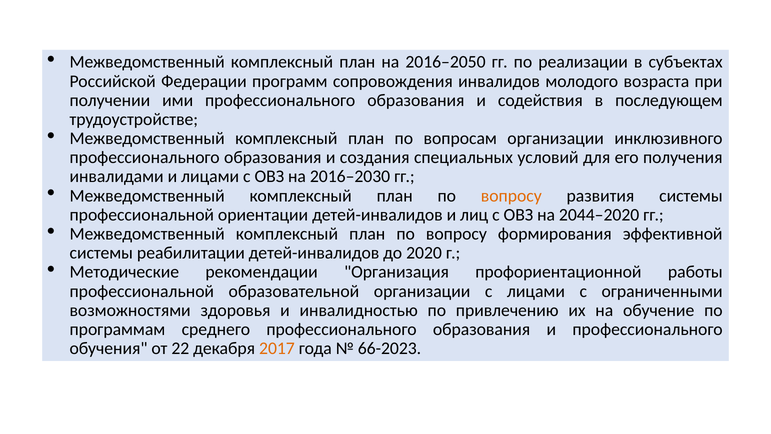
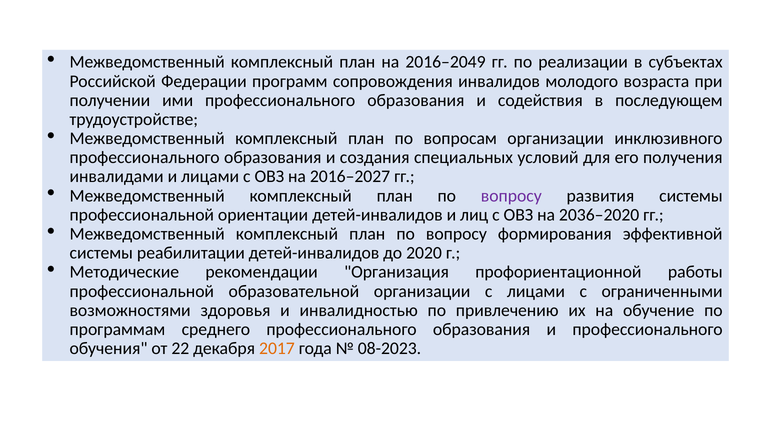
2016–2050: 2016–2050 -> 2016–2049
2016–2030: 2016–2030 -> 2016–2027
вопросу at (511, 196) colour: orange -> purple
2044–2020: 2044–2020 -> 2036–2020
66-2023: 66-2023 -> 08-2023
